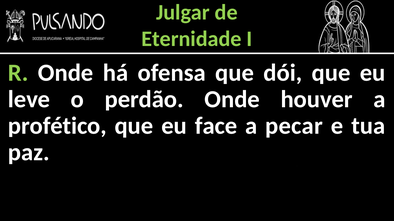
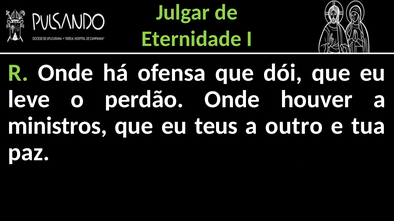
profético: profético -> ministros
face: face -> teus
pecar: pecar -> outro
